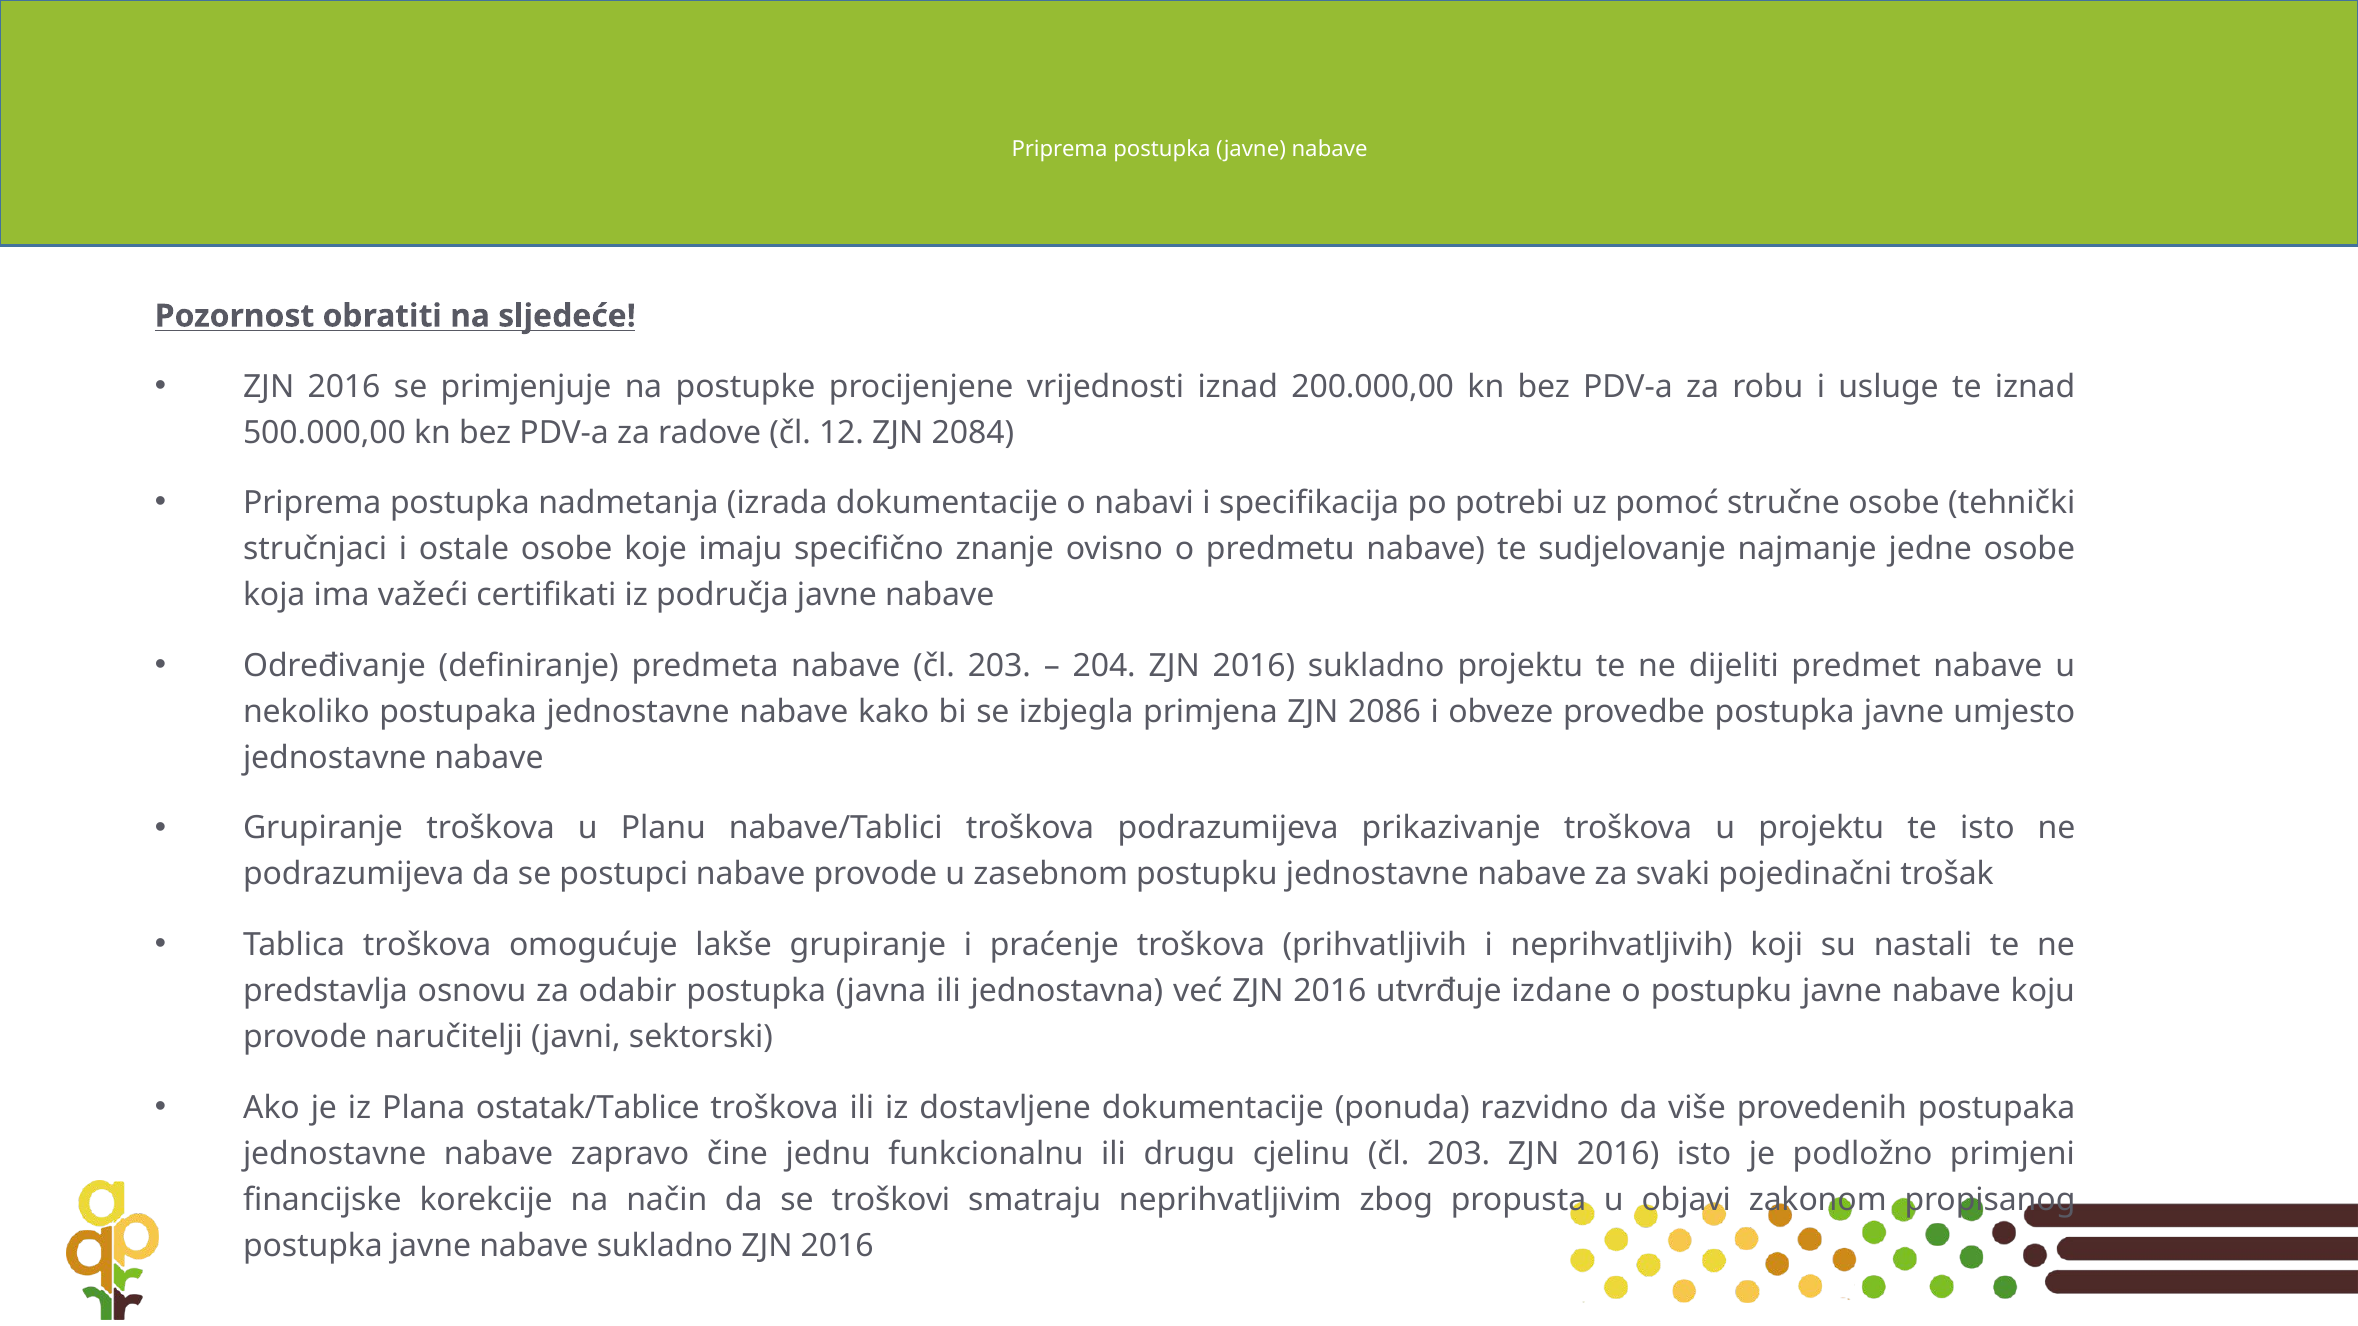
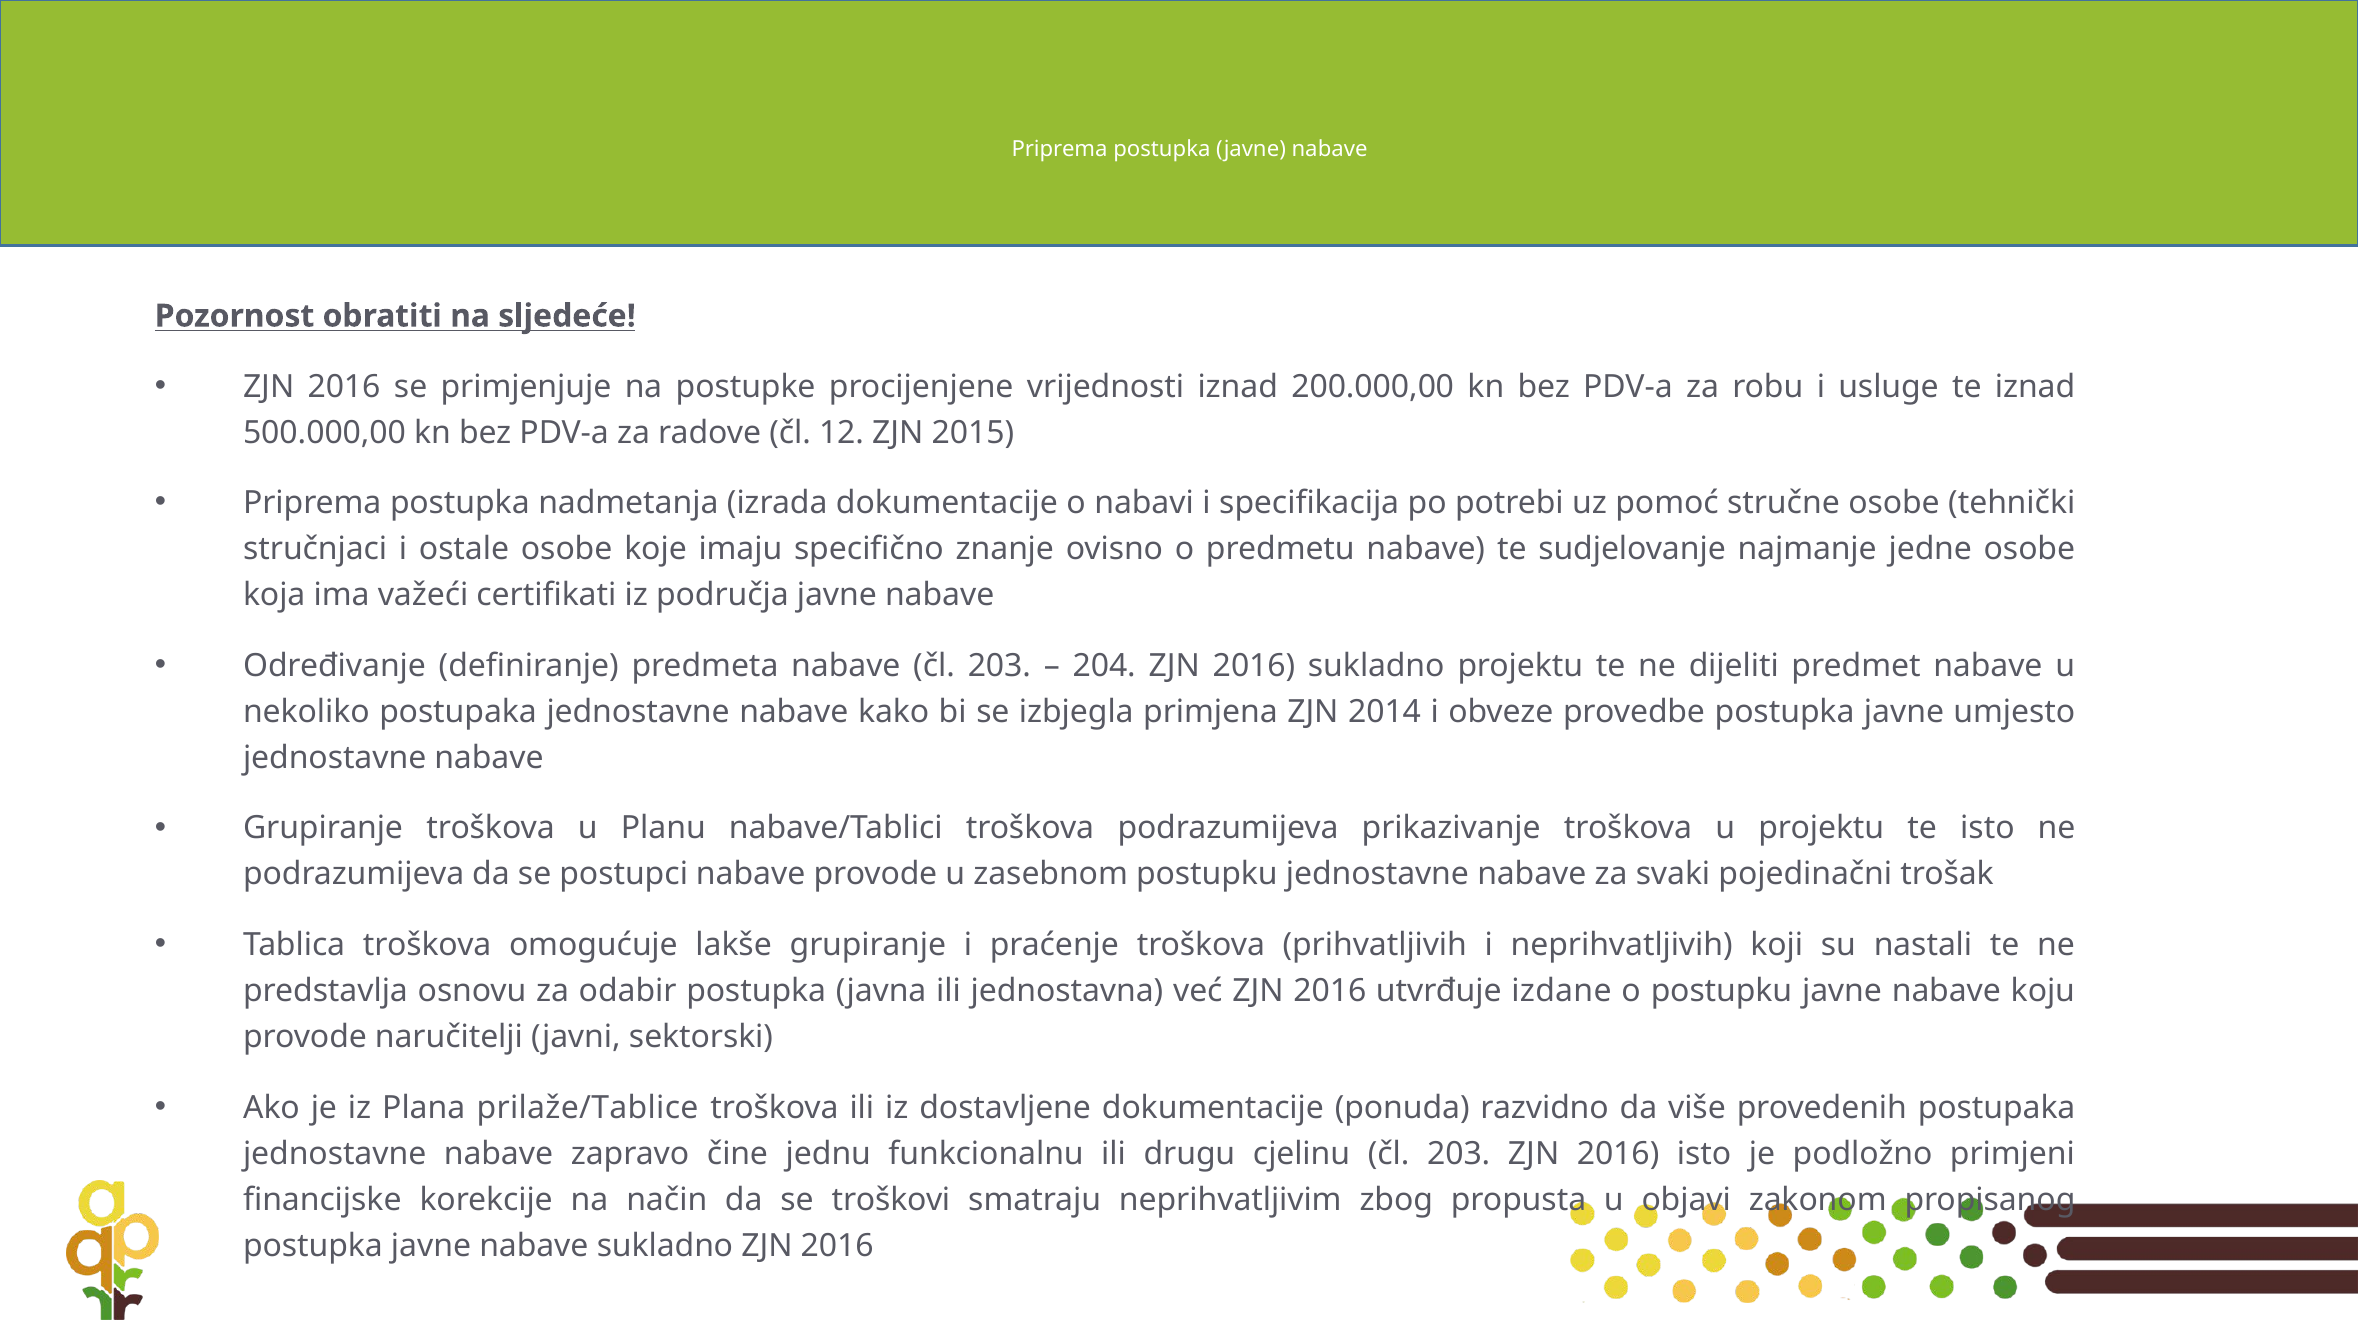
2084: 2084 -> 2015
2086: 2086 -> 2014
ostatak/Tablice: ostatak/Tablice -> prilaže/Tablice
